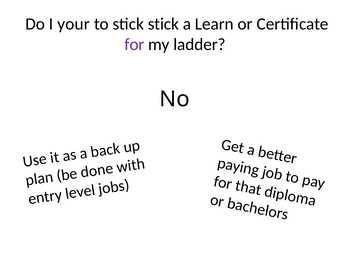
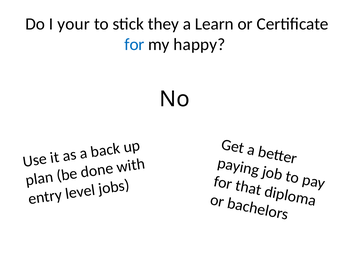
stick stick: stick -> they
for colour: purple -> blue
ladder: ladder -> happy
